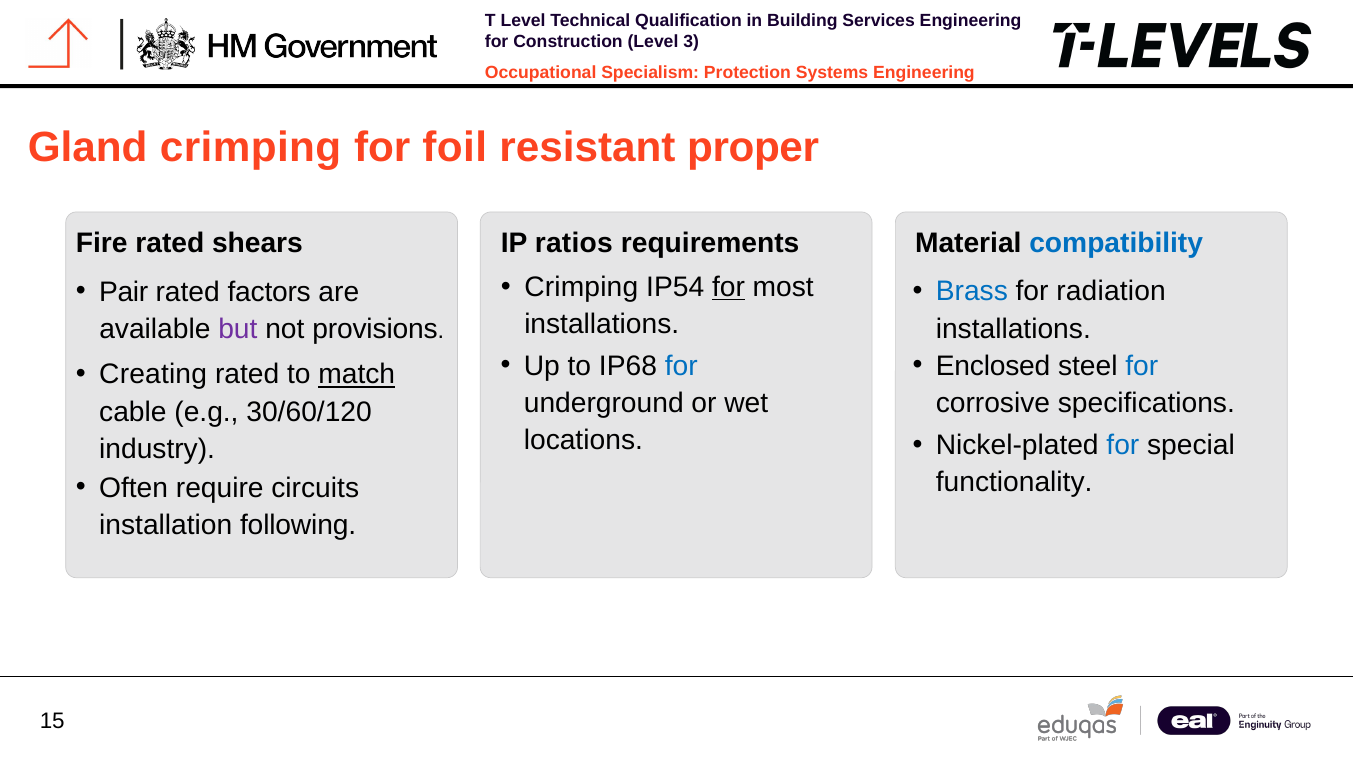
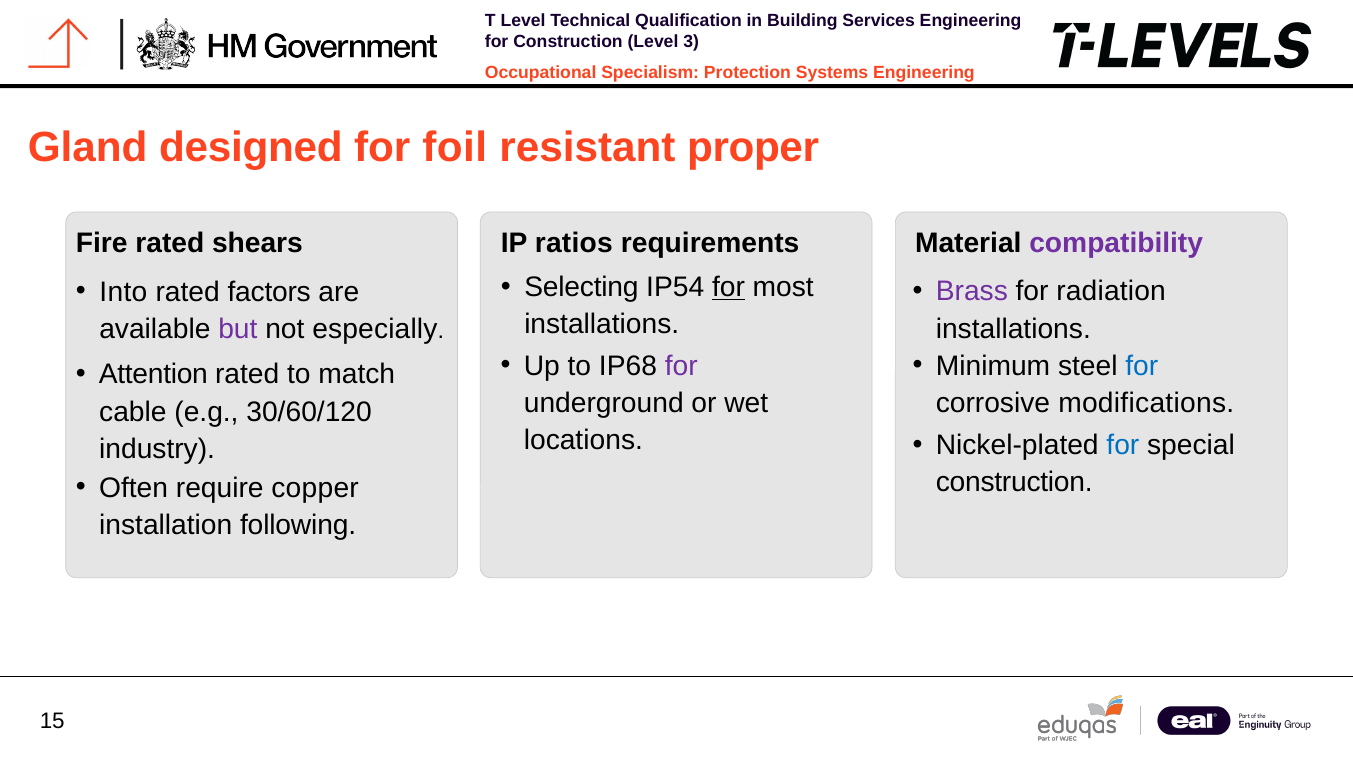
Gland crimping: crimping -> designed
compatibility colour: blue -> purple
Crimping at (581, 287): Crimping -> Selecting
Pair: Pair -> Into
Brass colour: blue -> purple
provisions: provisions -> especially
for at (681, 366) colour: blue -> purple
Enclosed: Enclosed -> Minimum
Creating: Creating -> Attention
match underline: present -> none
specifications: specifications -> modifications
functionality at (1014, 483): functionality -> construction
circuits: circuits -> copper
